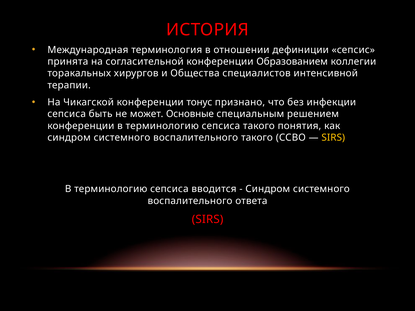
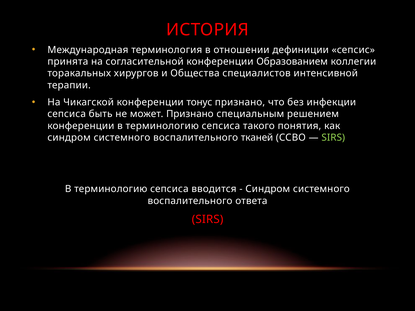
может Основные: Основные -> Признано
воспалительного такого: такого -> тканей
SIRS at (333, 138) colour: yellow -> light green
